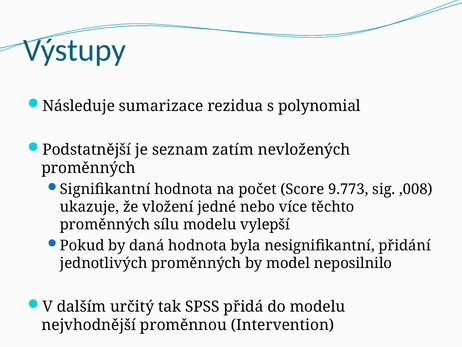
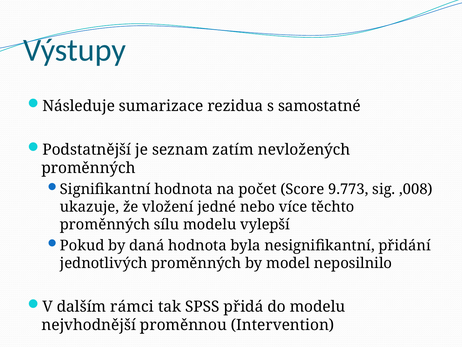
polynomial: polynomial -> samostatné
určitý: určitý -> rámci
